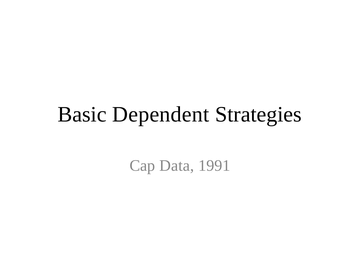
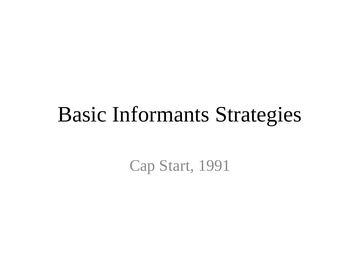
Dependent: Dependent -> Informants
Data: Data -> Start
